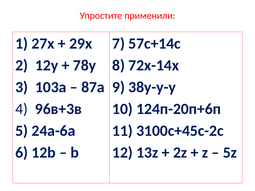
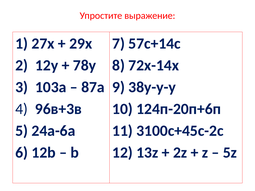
применили: применили -> выражение
